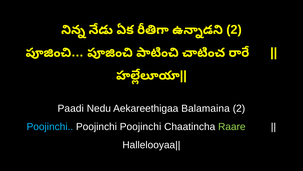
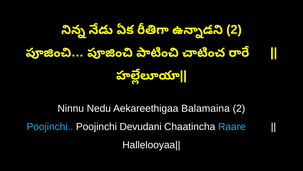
Paadi: Paadi -> Ninnu
Poojinchi at (141, 126): Poojinchi -> Devudani
Raare colour: light green -> light blue
